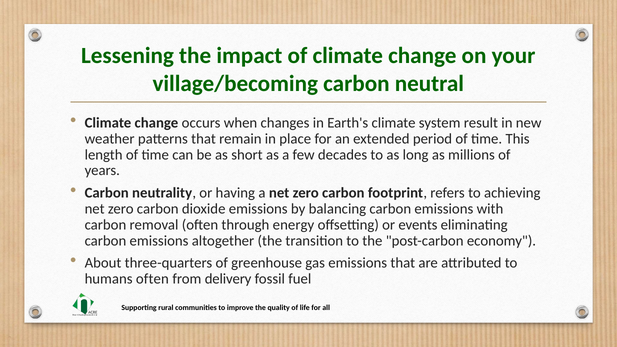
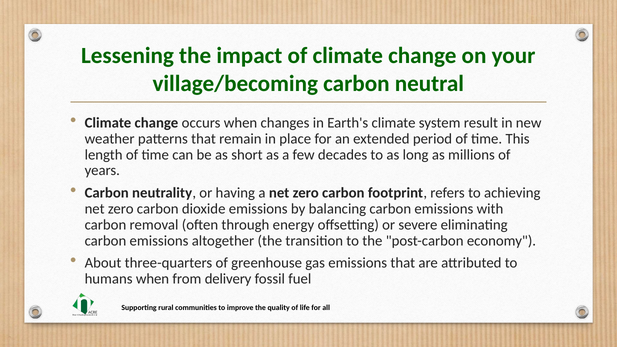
events: events -> severe
humans often: often -> when
